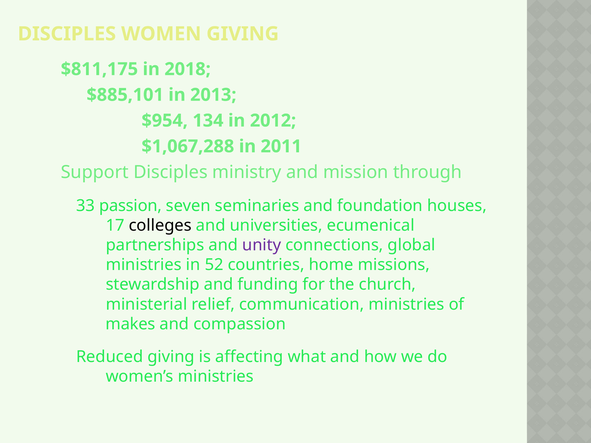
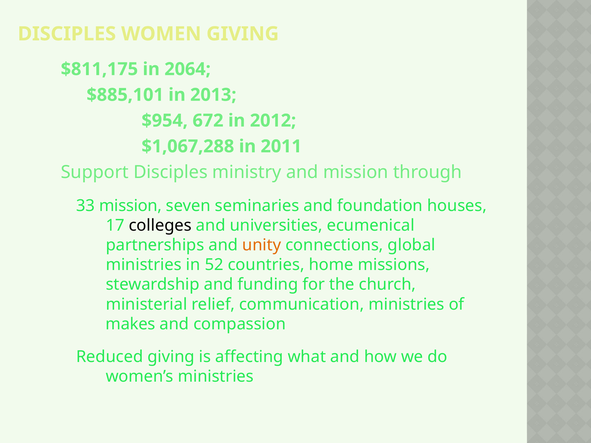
2018: 2018 -> 2064
134: 134 -> 672
33 passion: passion -> mission
unity colour: purple -> orange
